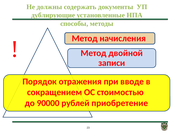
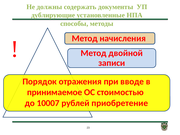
сокращением: сокращением -> принимаемое
90000: 90000 -> 10007
